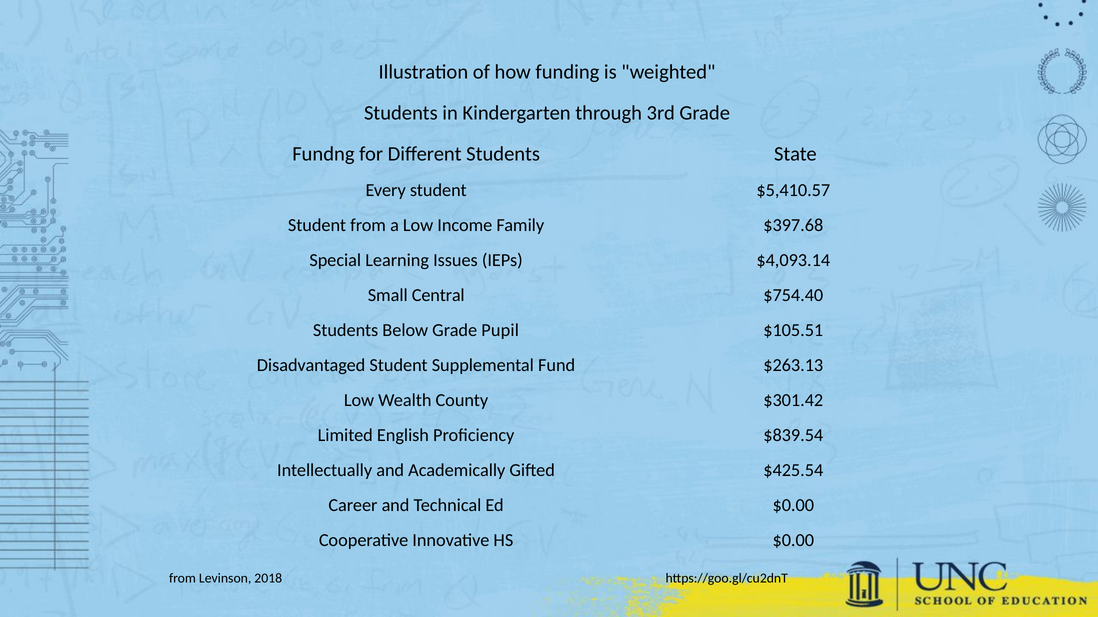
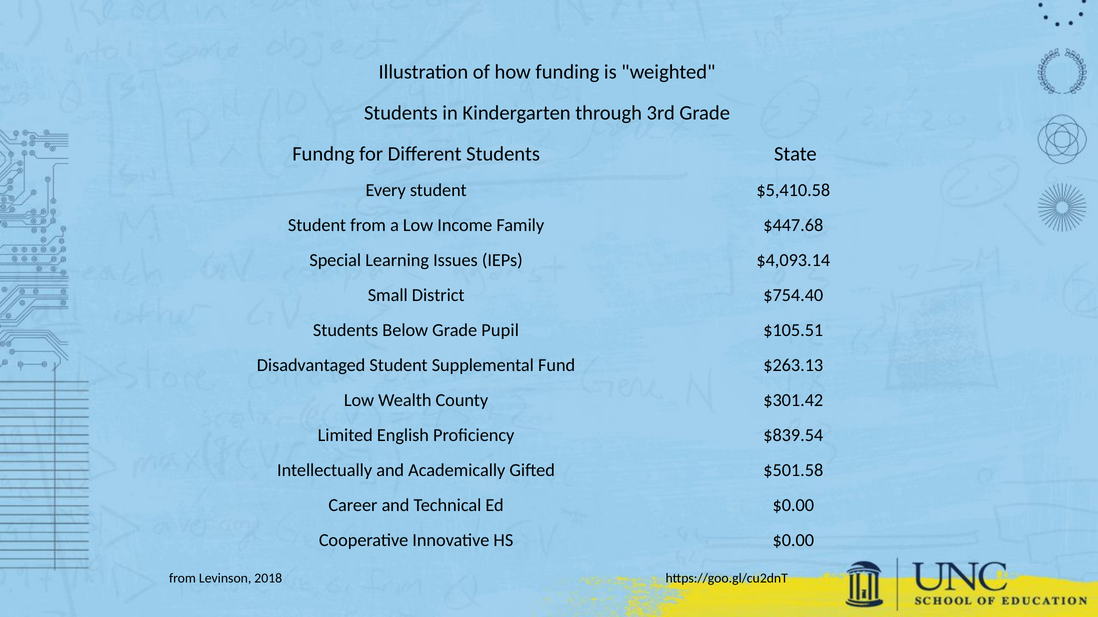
$5,410.57: $5,410.57 -> $5,410.58
$397.68: $397.68 -> $447.68
Central: Central -> District
$425.54: $425.54 -> $501.58
